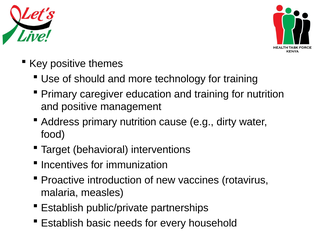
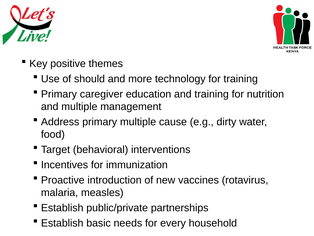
and positive: positive -> multiple
primary nutrition: nutrition -> multiple
